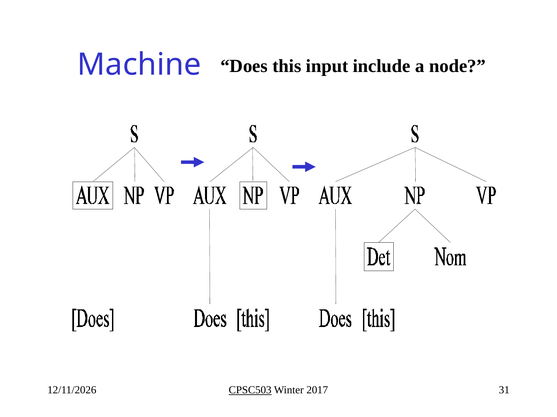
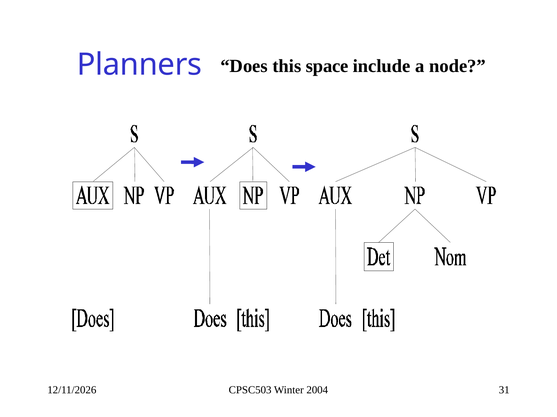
Machine: Machine -> Planners
input: input -> space
CPSC503 underline: present -> none
2017: 2017 -> 2004
